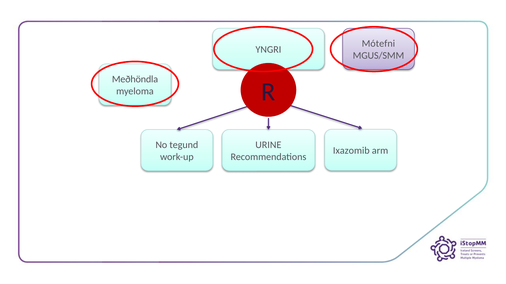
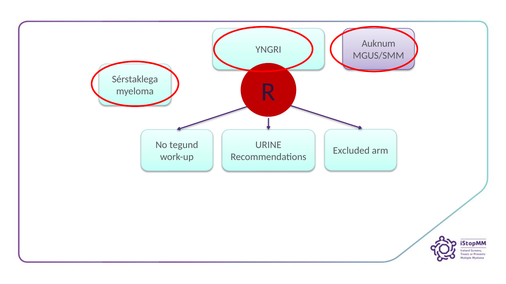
Mótefni: Mótefni -> Auknum
Meðhöndla: Meðhöndla -> Sérstaklega
Ixazomib: Ixazomib -> Excluded
